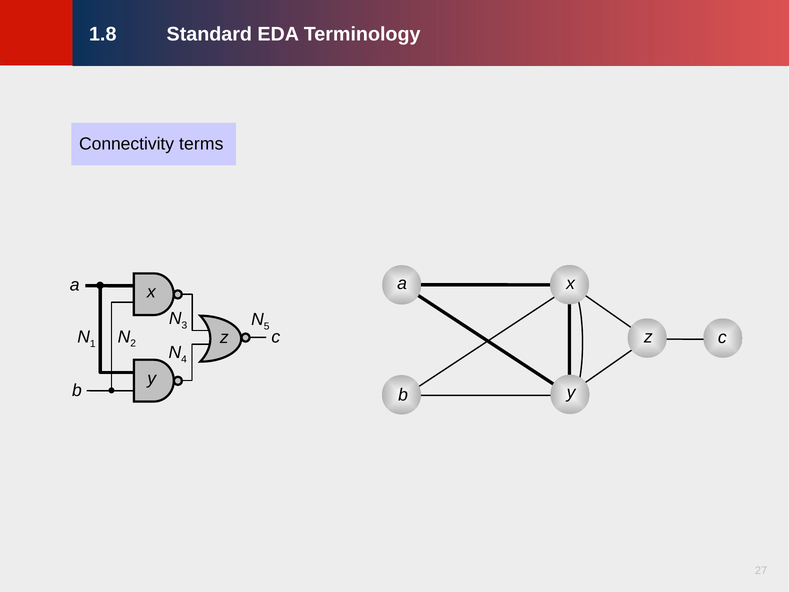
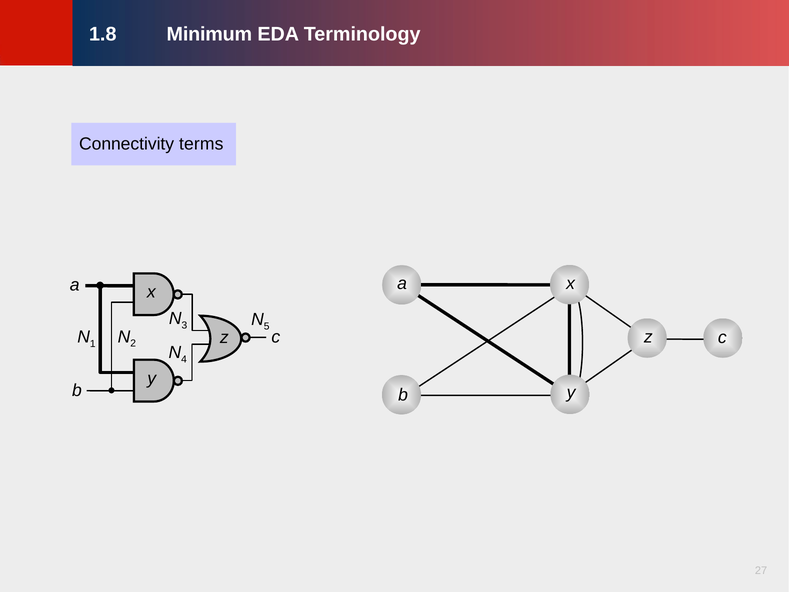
Standard: Standard -> Minimum
